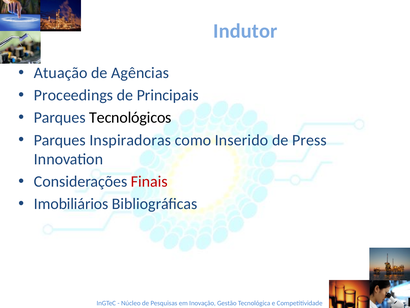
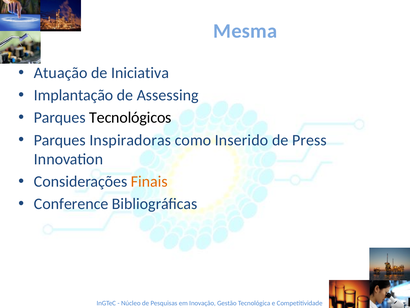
Indutor: Indutor -> Mesma
Agências: Agências -> Iniciativa
Proceedings: Proceedings -> Implantação
Principais: Principais -> Assessing
Finais colour: red -> orange
Imobiliários: Imobiliários -> Conference
